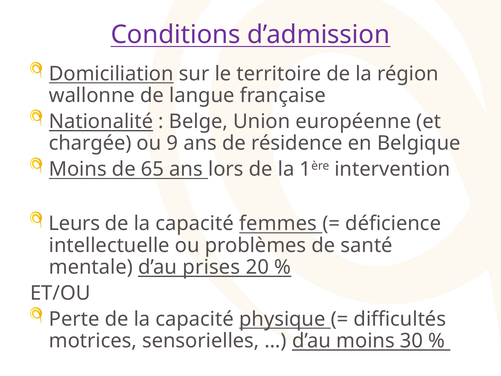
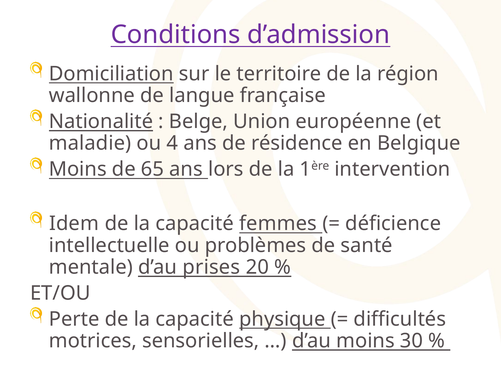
chargée: chargée -> maladie
9: 9 -> 4
Leurs: Leurs -> Idem
